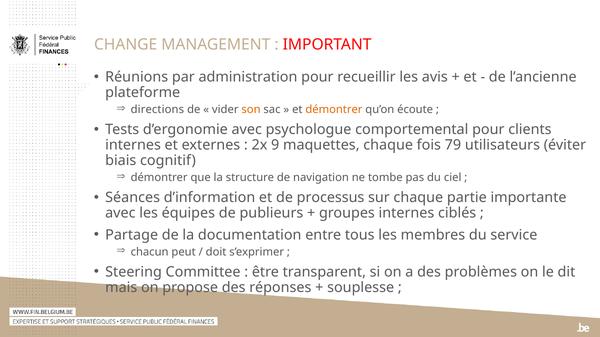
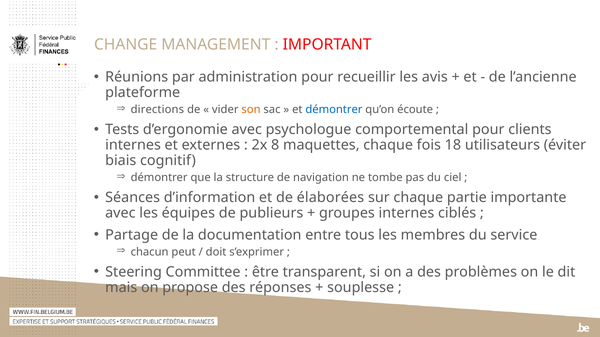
démontrer at (334, 110) colour: orange -> blue
9: 9 -> 8
79: 79 -> 18
processus: processus -> élaborées
